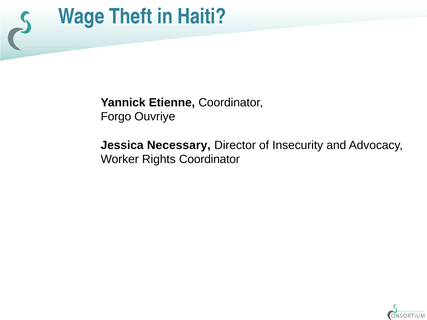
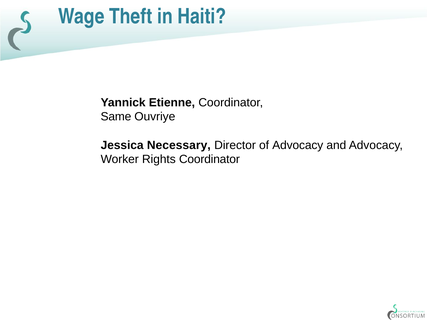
Forgo: Forgo -> Same
of Insecurity: Insecurity -> Advocacy
